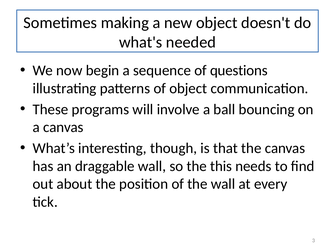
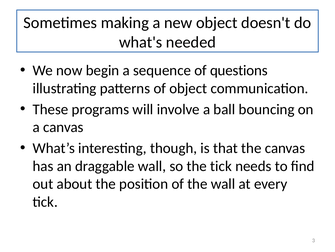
the this: this -> tick
